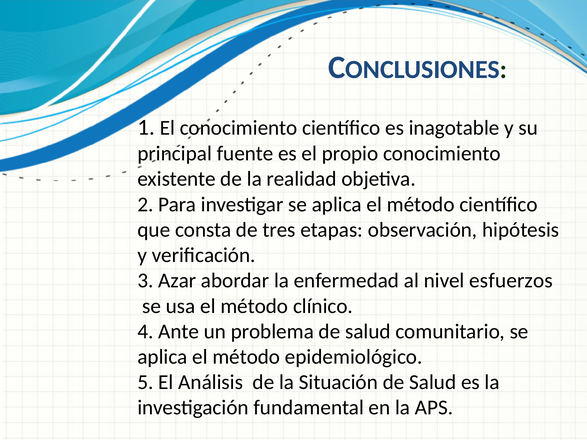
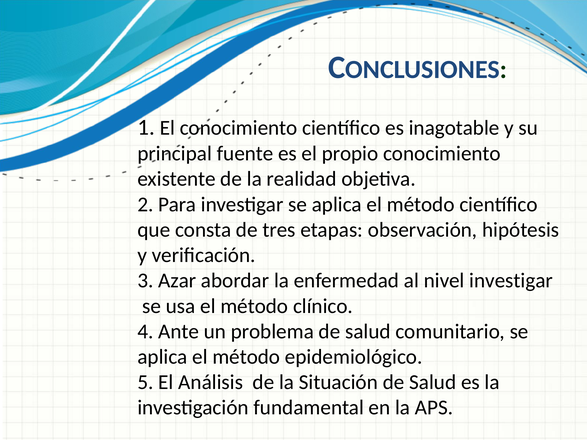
nivel esfuerzos: esfuerzos -> investigar
